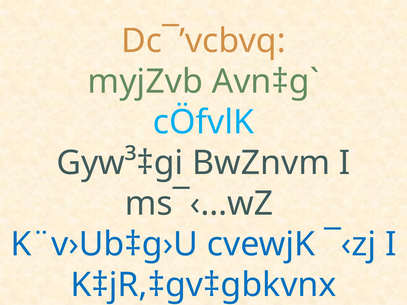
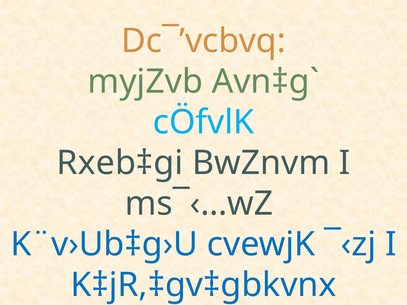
Gyw³‡gi: Gyw³‡gi -> Rxeb‡gi
